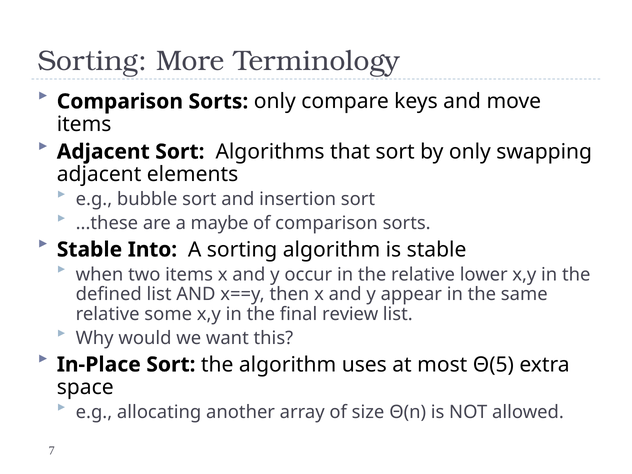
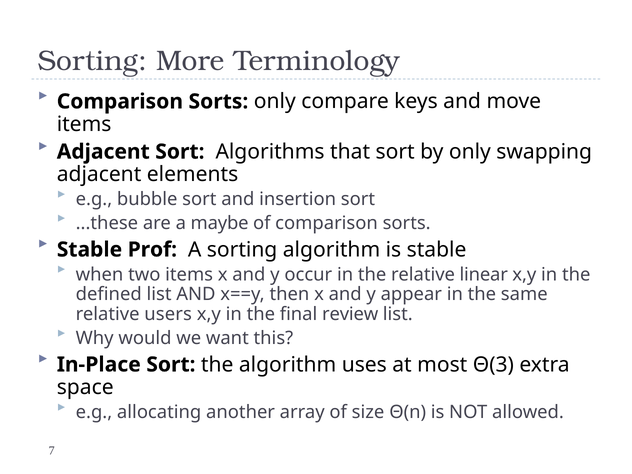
Into: Into -> Prof
lower: lower -> linear
some: some -> users
Θ(5: Θ(5 -> Θ(3
